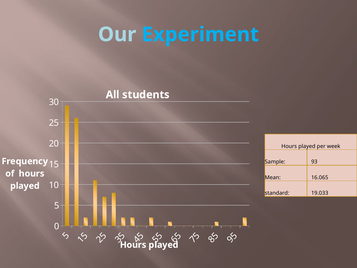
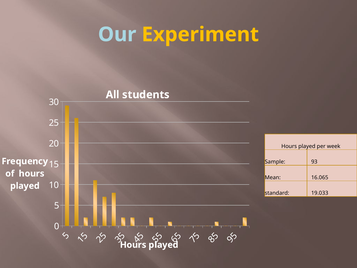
Experiment colour: light blue -> yellow
